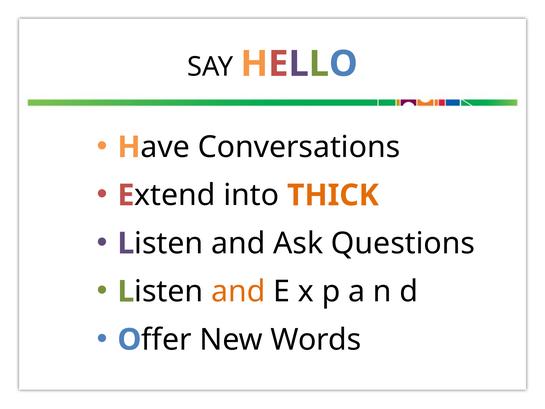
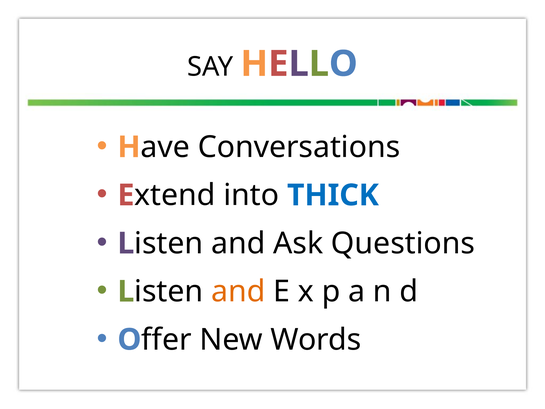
THICK colour: orange -> blue
